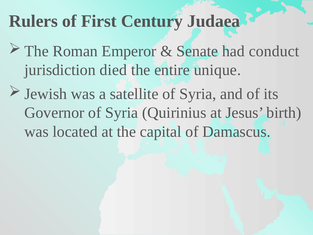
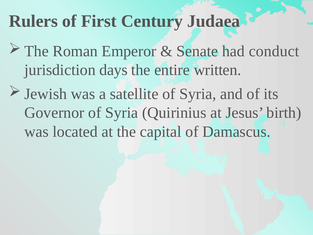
died: died -> days
unique: unique -> written
